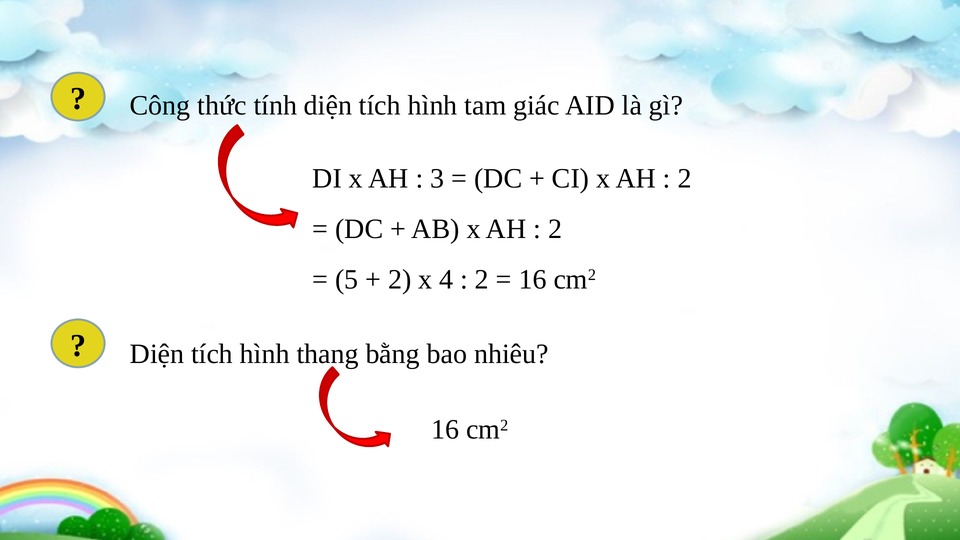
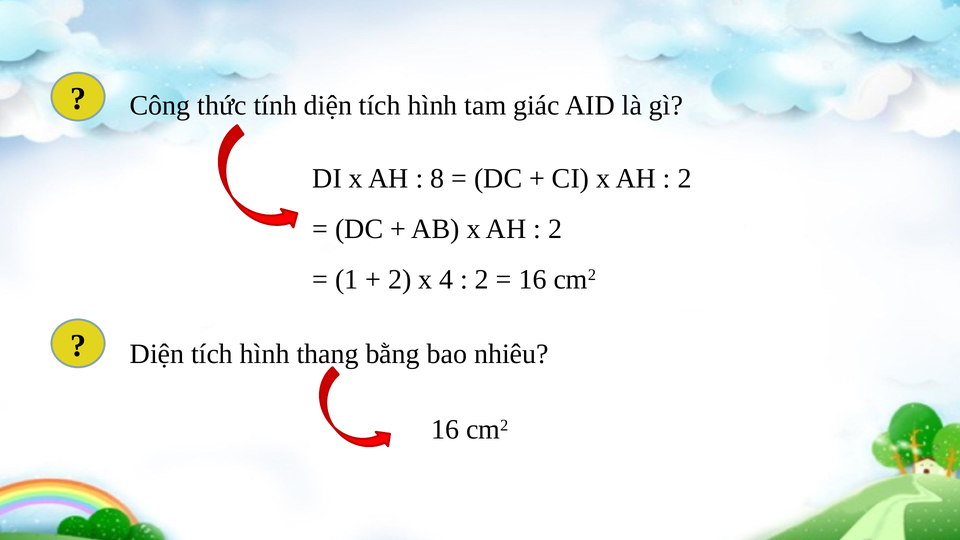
3: 3 -> 8
5: 5 -> 1
